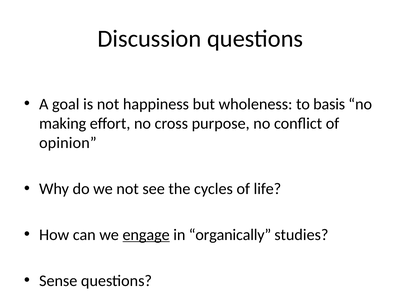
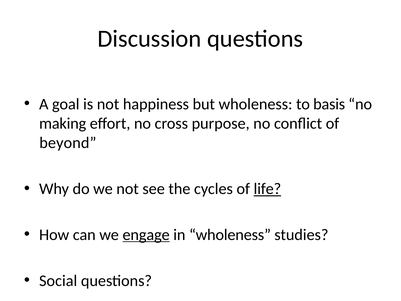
opinion: opinion -> beyond
life underline: none -> present
in organically: organically -> wholeness
Sense: Sense -> Social
